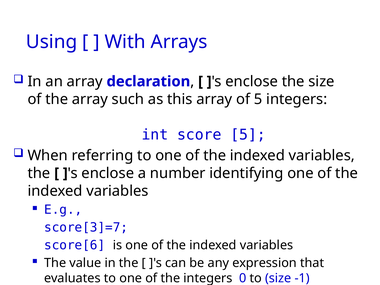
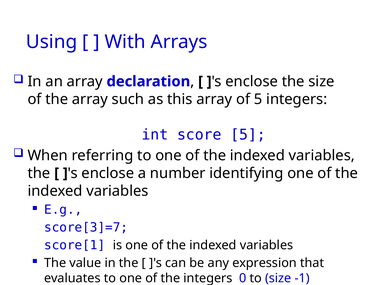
score[6: score[6 -> score[1
